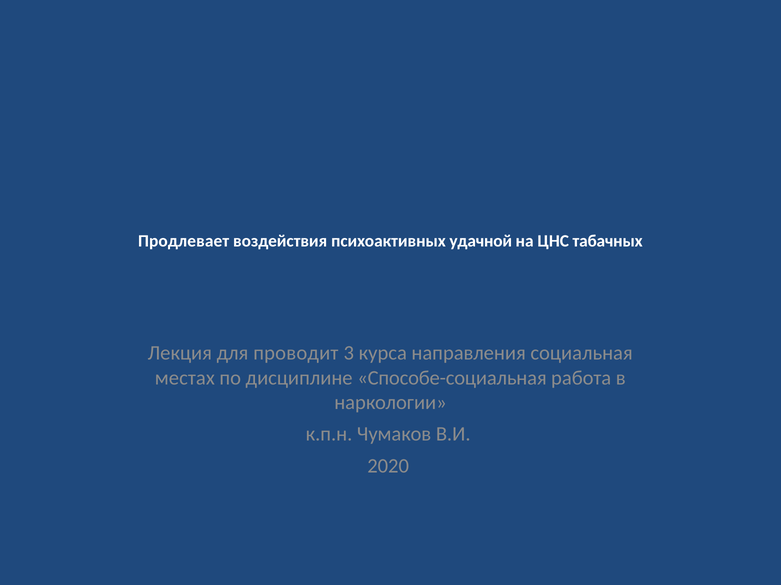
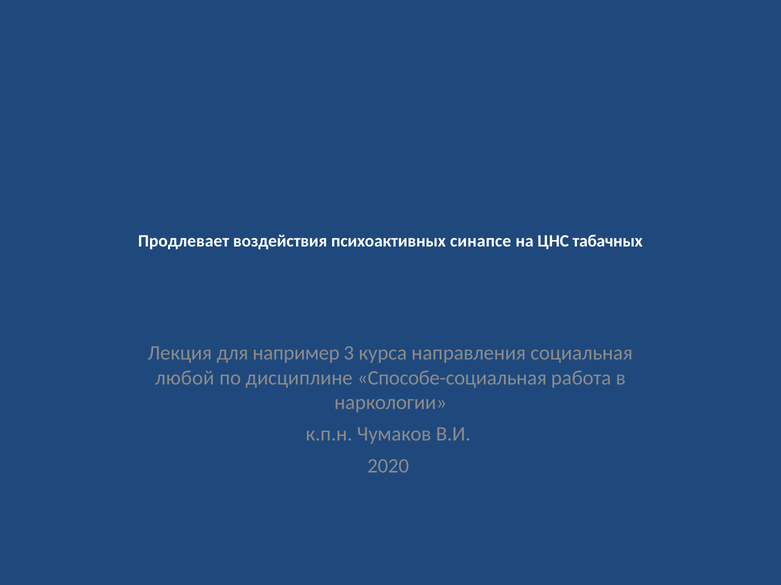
удачной: удачной -> синапсе
проводит: проводит -> например
местах: местах -> любой
